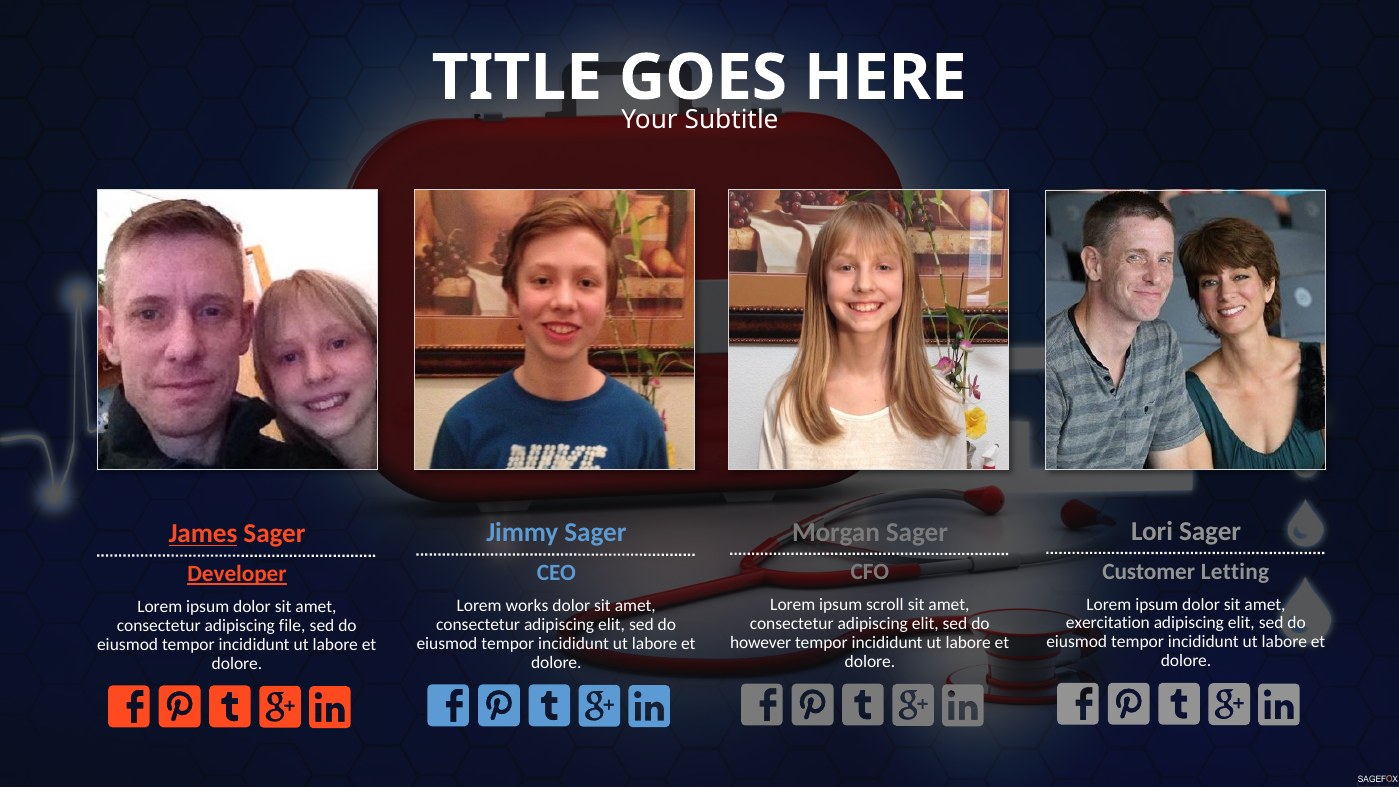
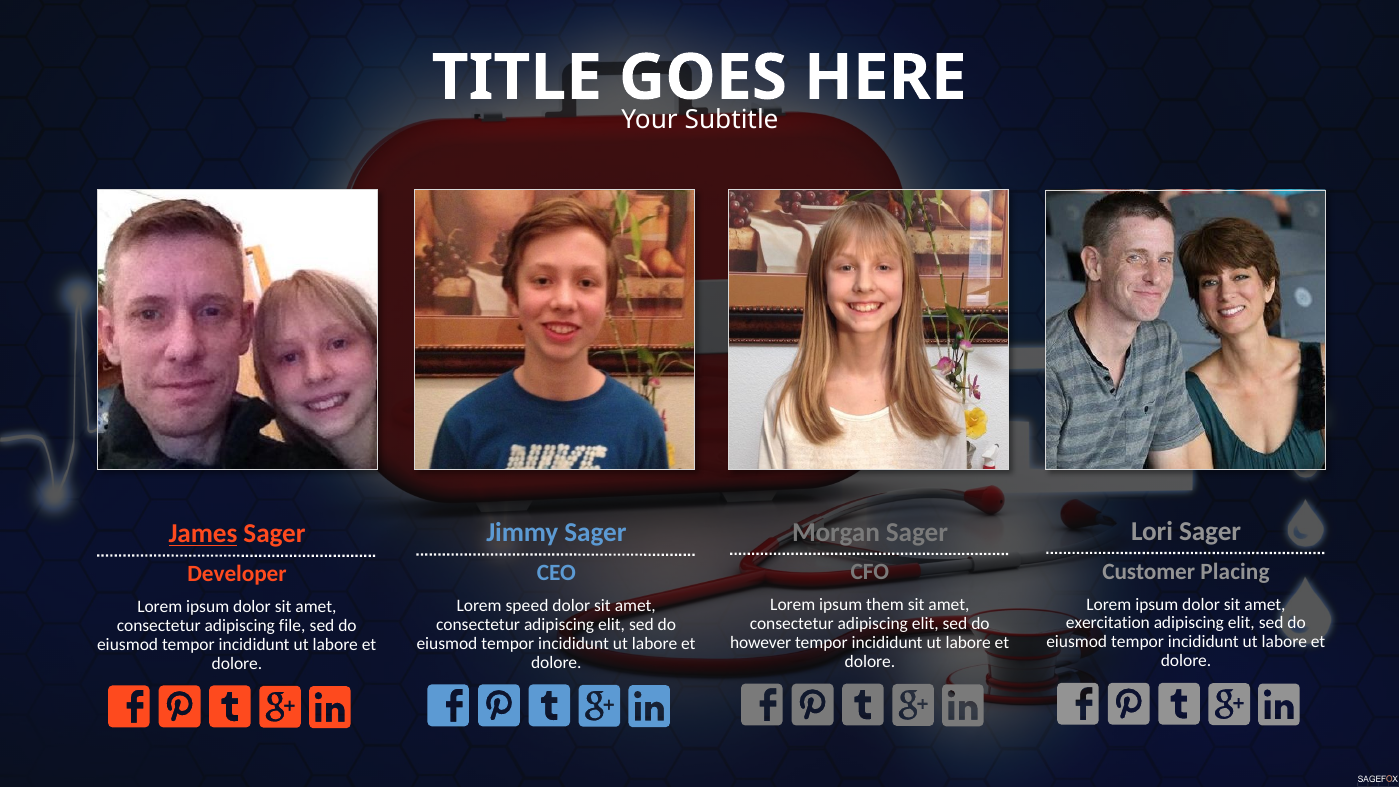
Letting: Letting -> Placing
Developer underline: present -> none
scroll: scroll -> them
works: works -> speed
